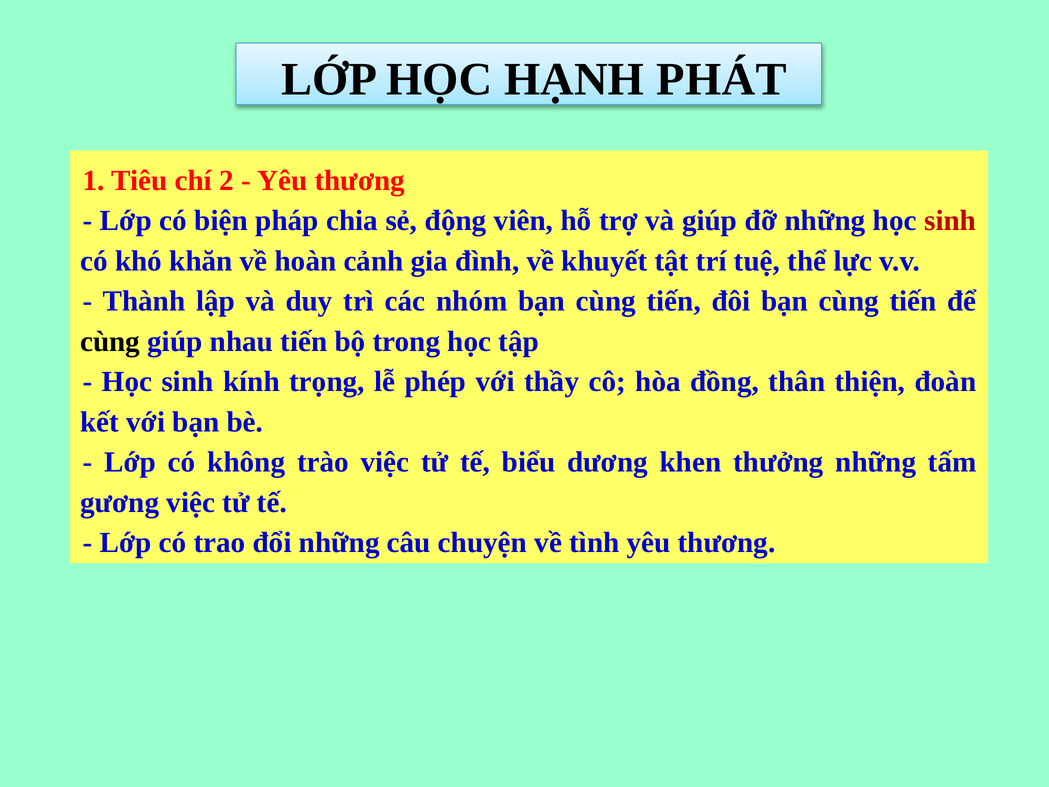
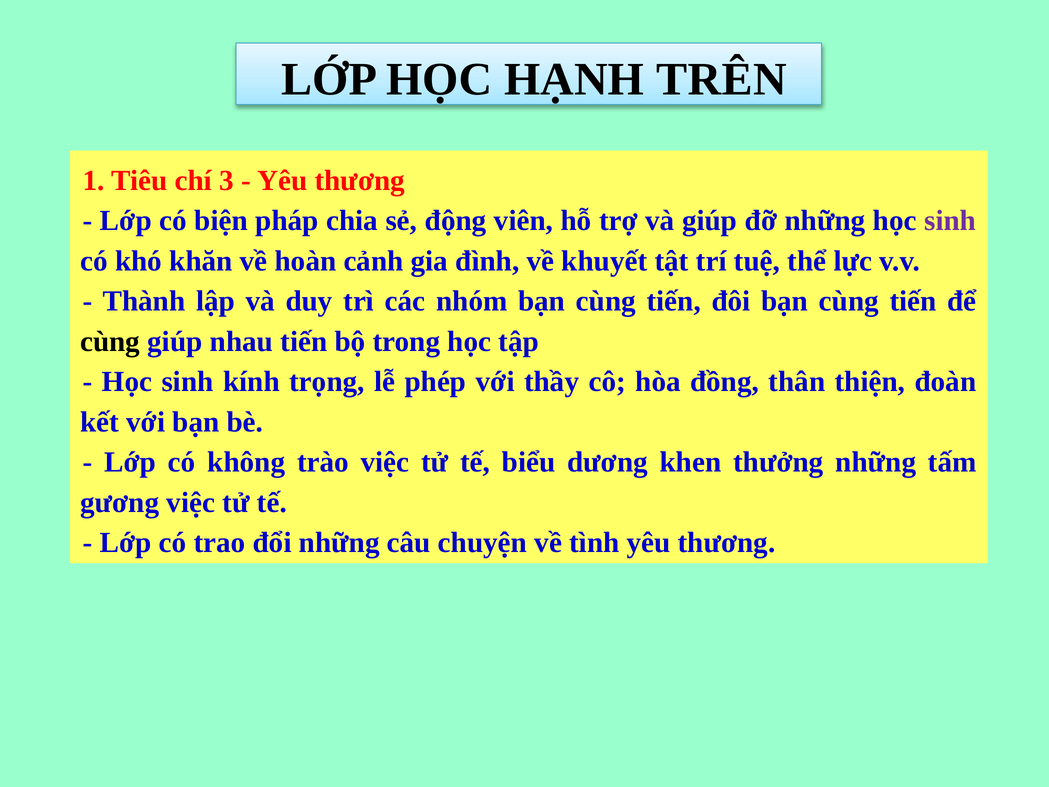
PHÁT: PHÁT -> TRÊN
2: 2 -> 3
sinh at (950, 221) colour: red -> purple
